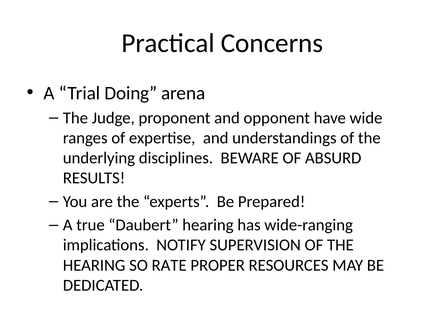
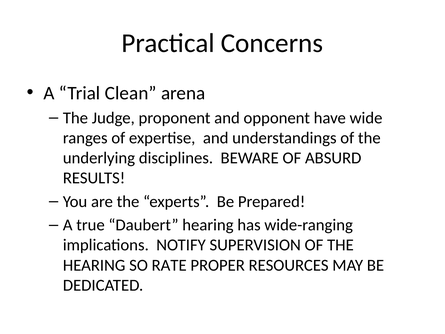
Doing: Doing -> Clean
